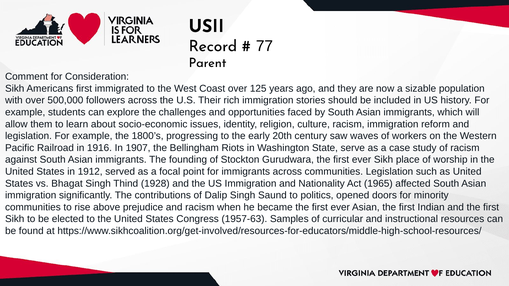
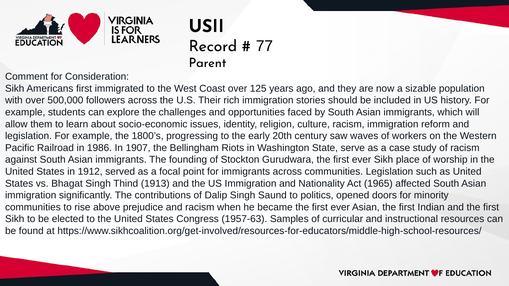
1916: 1916 -> 1986
1928: 1928 -> 1913
